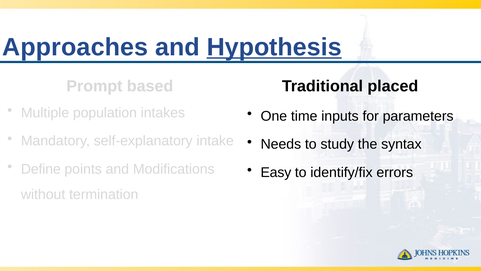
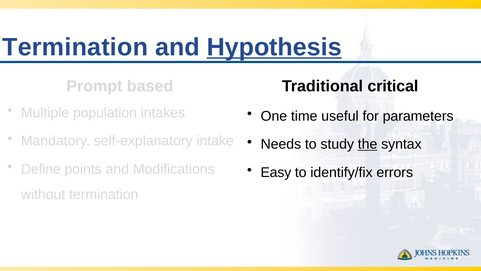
Approaches at (75, 47): Approaches -> Termination
placed: placed -> critical
inputs: inputs -> useful
the underline: none -> present
